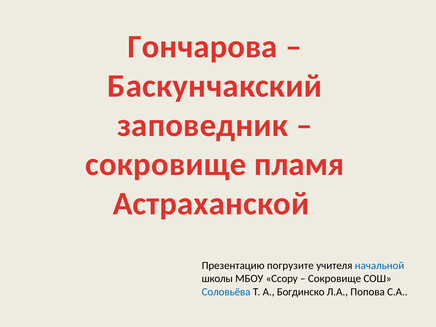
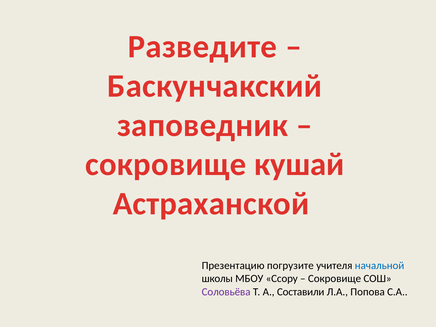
Гончарова: Гончарова -> Разведите
пламя: пламя -> кушай
Соловьёва colour: blue -> purple
Богдинско: Богдинско -> Составили
